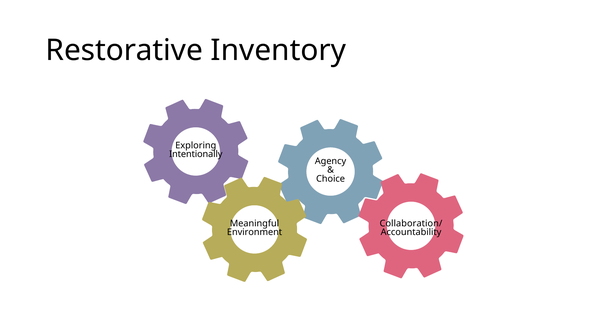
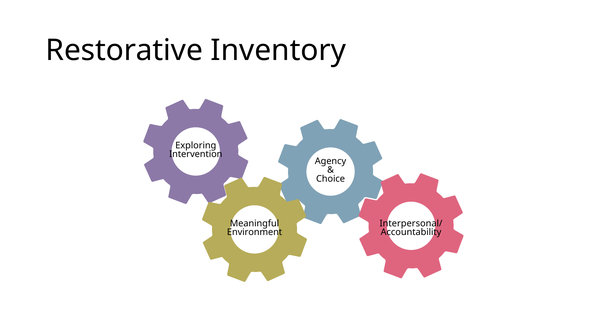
Intentionally: Intentionally -> Intervention
Collaboration/: Collaboration/ -> Interpersonal/
